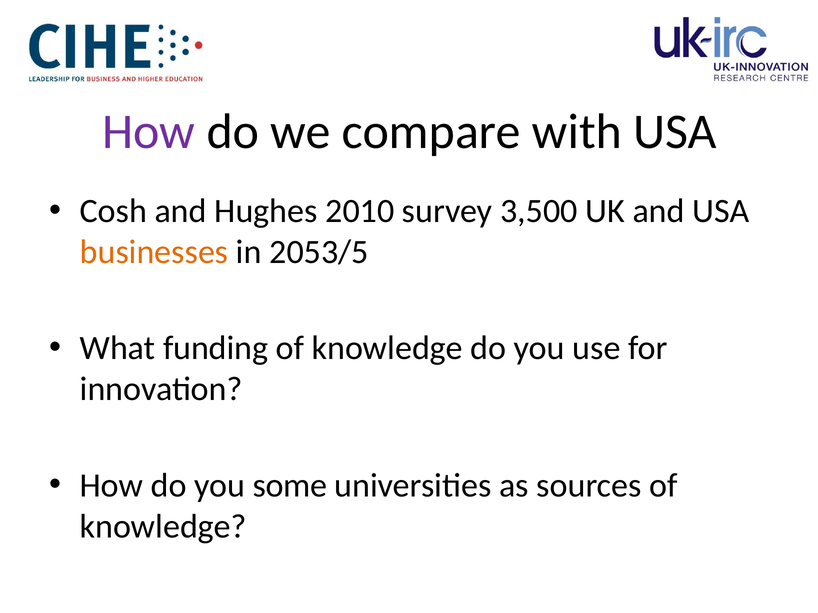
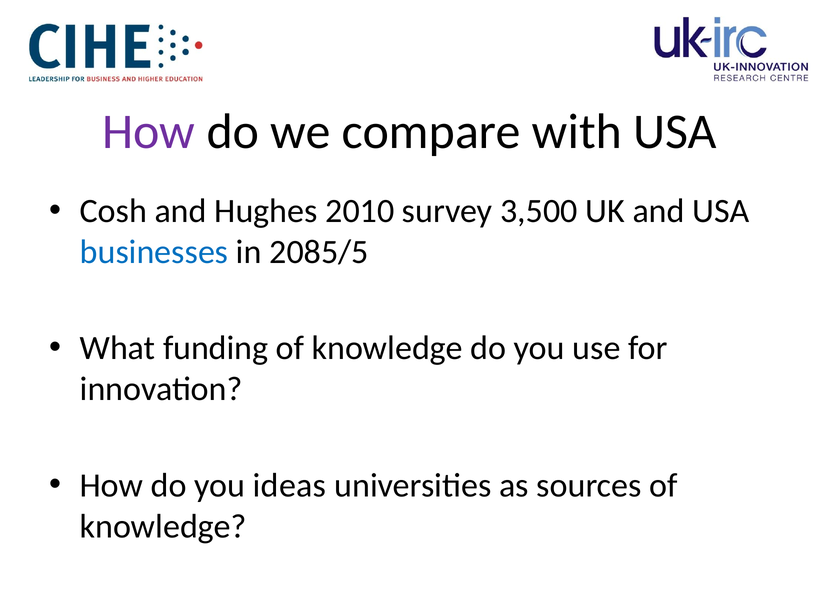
businesses colour: orange -> blue
2053/5: 2053/5 -> 2085/5
some: some -> ideas
